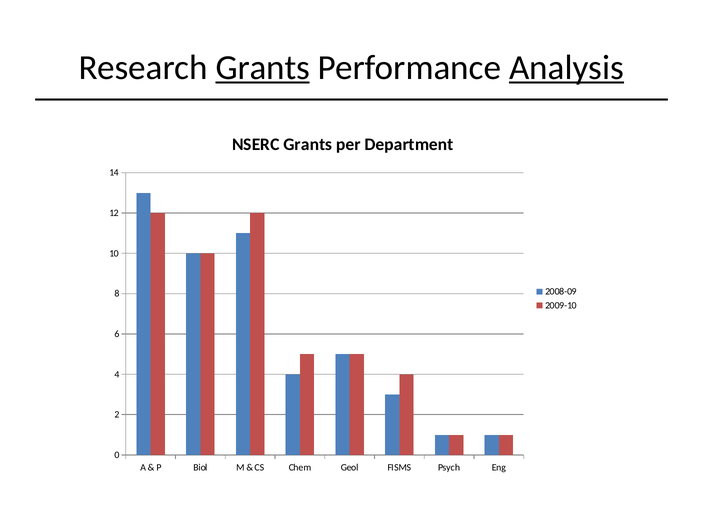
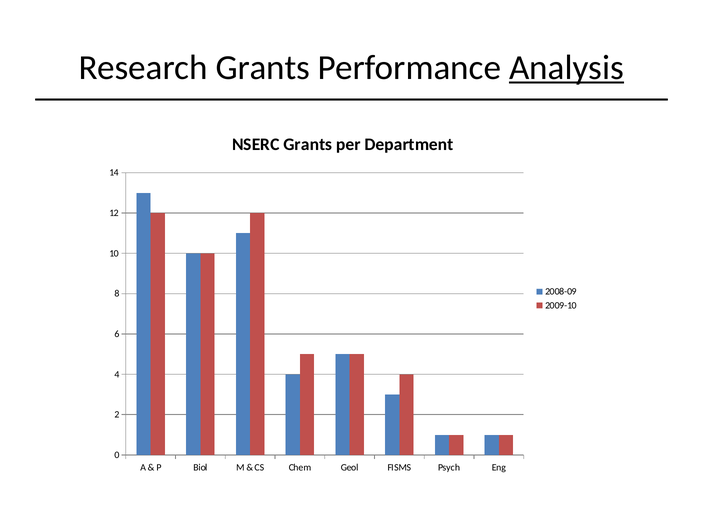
Grants at (263, 68) underline: present -> none
